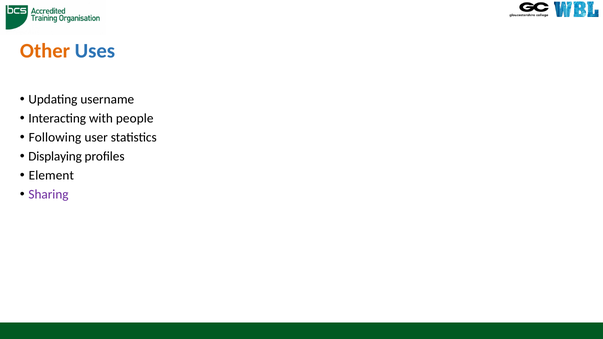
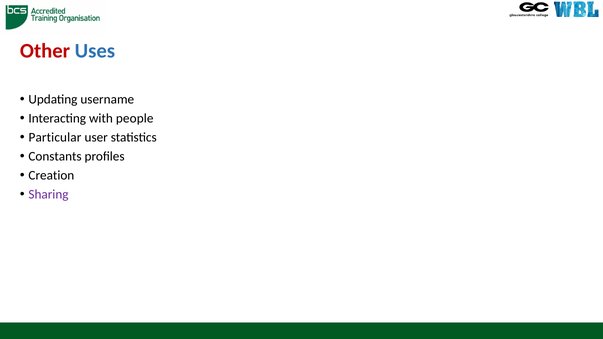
Other colour: orange -> red
Following: Following -> Particular
Displaying: Displaying -> Constants
Element: Element -> Creation
